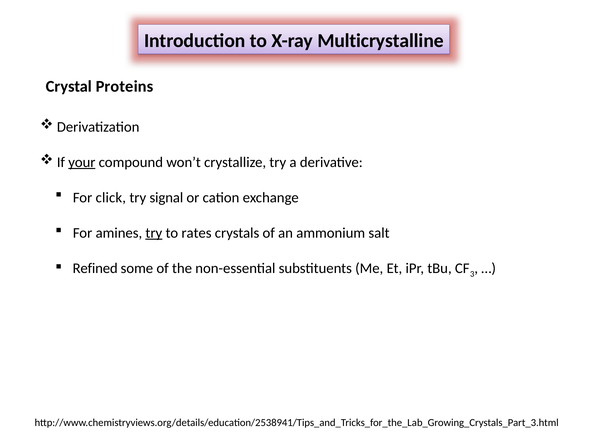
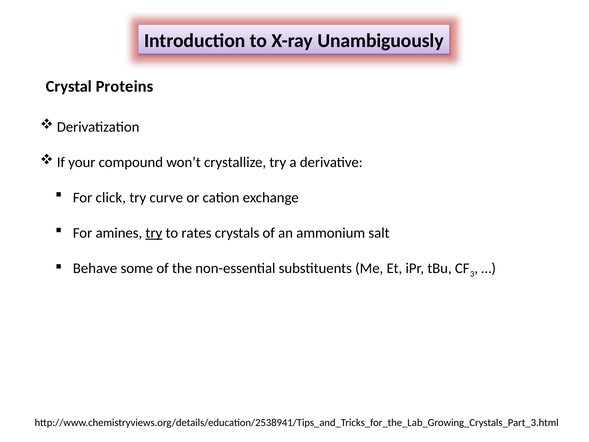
Multicrystalline: Multicrystalline -> Unambiguously
your underline: present -> none
signal: signal -> curve
Refined: Refined -> Behave
